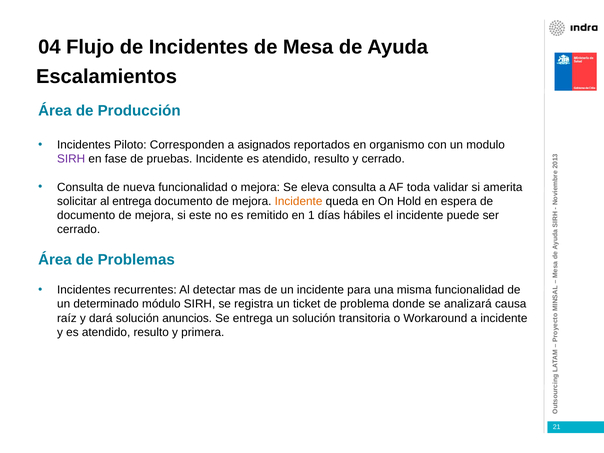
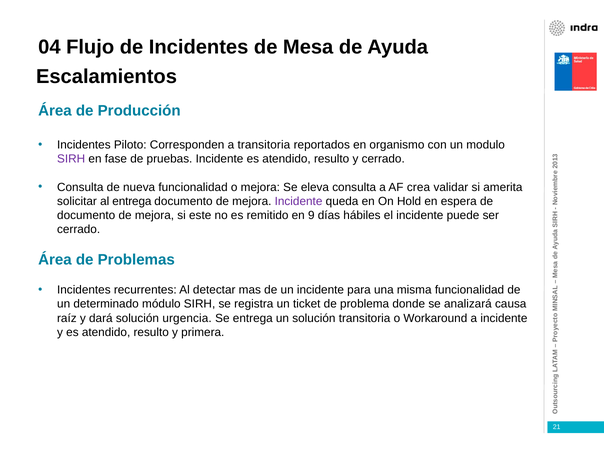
a asignados: asignados -> transitoria
toda: toda -> crea
Incidente at (299, 201) colour: orange -> purple
en 1: 1 -> 9
anuncios: anuncios -> urgencia
